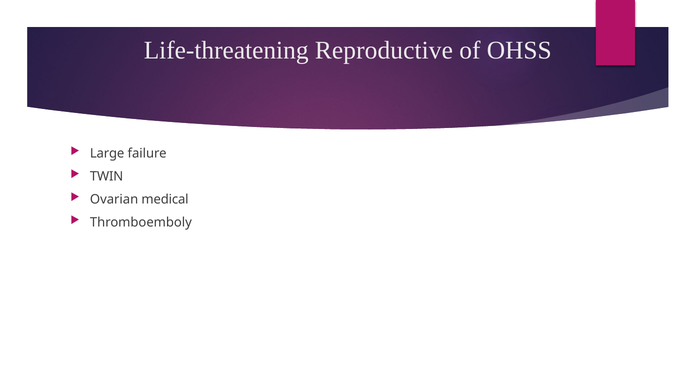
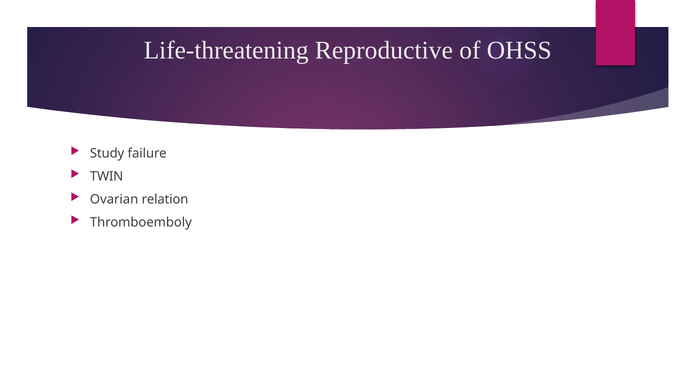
Large: Large -> Study
medical: medical -> relation
